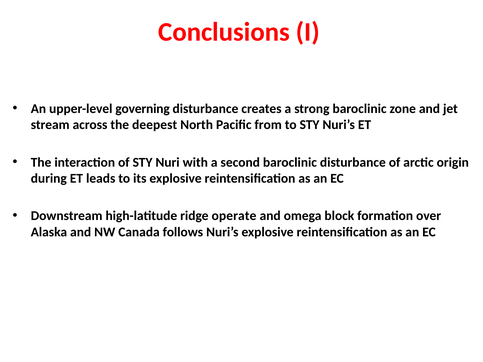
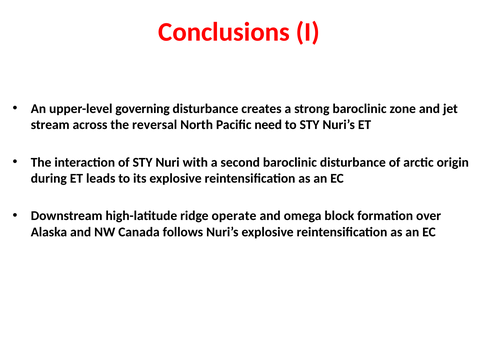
deepest: deepest -> reversal
from: from -> need
